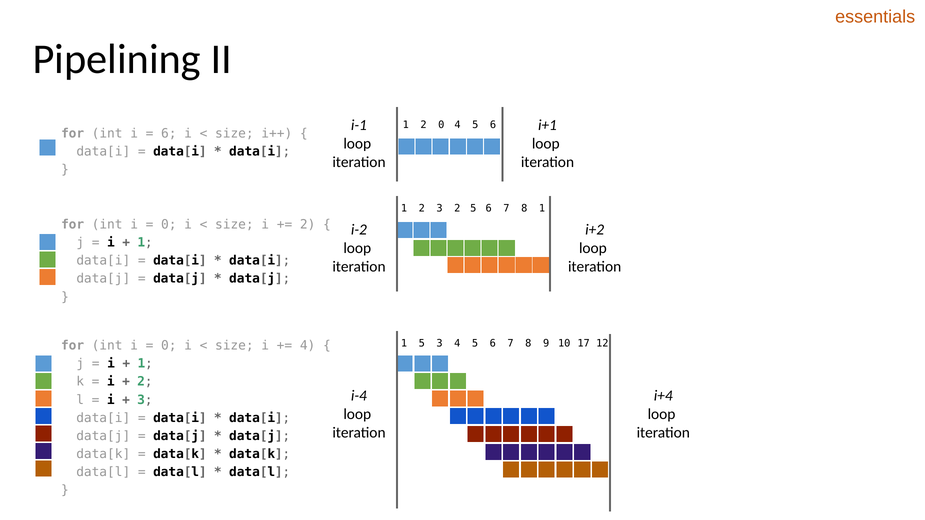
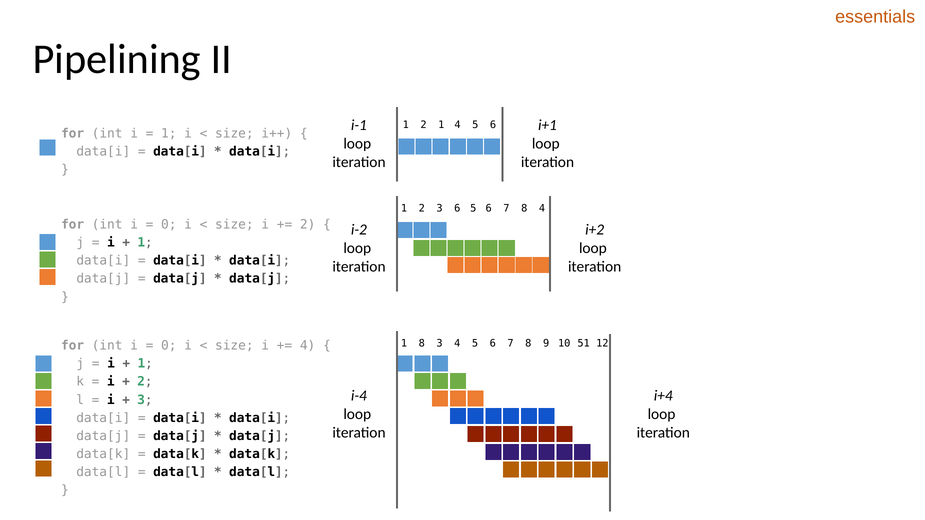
2 0: 0 -> 1
6 at (169, 134): 6 -> 1
3 2: 2 -> 6
8 1: 1 -> 4
1 5: 5 -> 8
17: 17 -> 51
